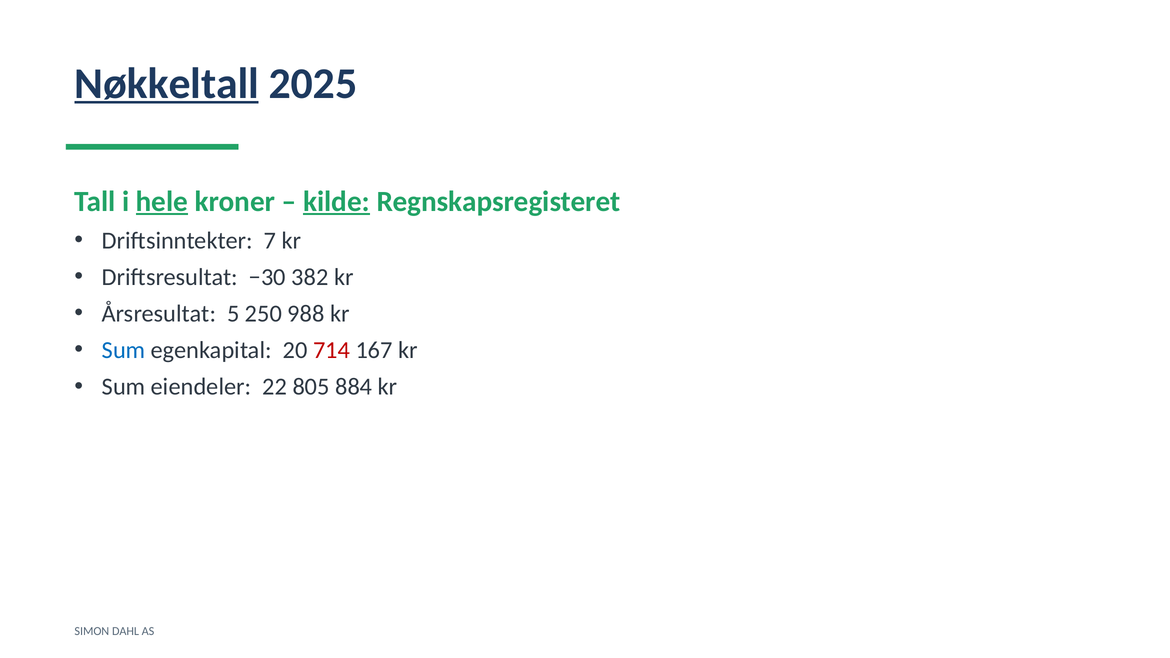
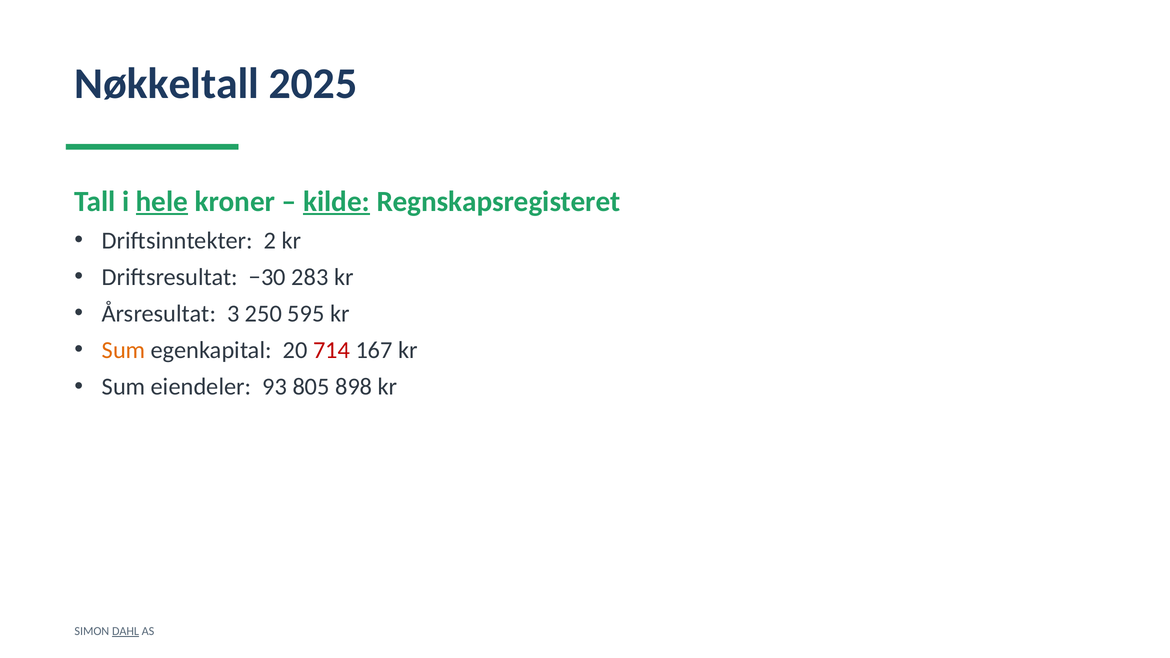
Nøkkeltall underline: present -> none
7: 7 -> 2
382: 382 -> 283
5: 5 -> 3
988: 988 -> 595
Sum at (124, 350) colour: blue -> orange
22: 22 -> 93
884: 884 -> 898
DAHL underline: none -> present
